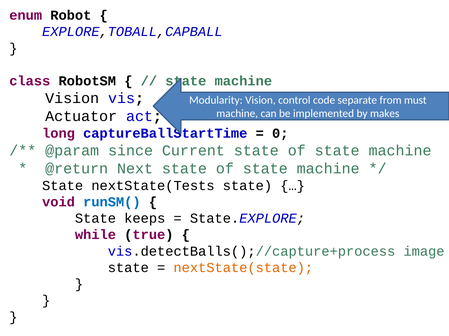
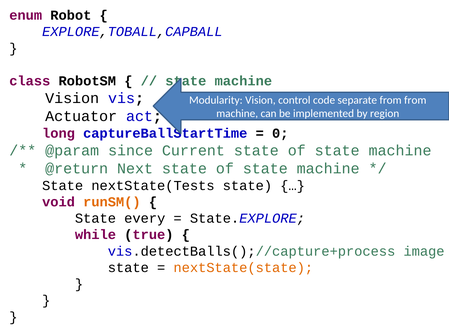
from must: must -> from
makes: makes -> region
runSM( colour: blue -> orange
keeps: keeps -> every
